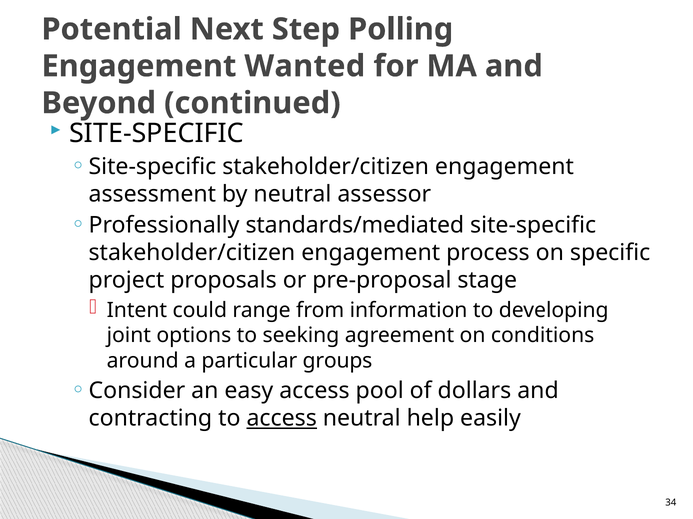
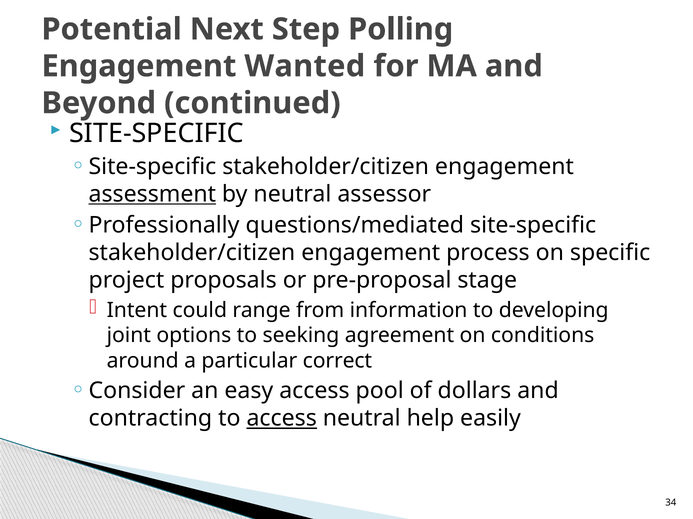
assessment underline: none -> present
standards/mediated: standards/mediated -> questions/mediated
groups: groups -> correct
